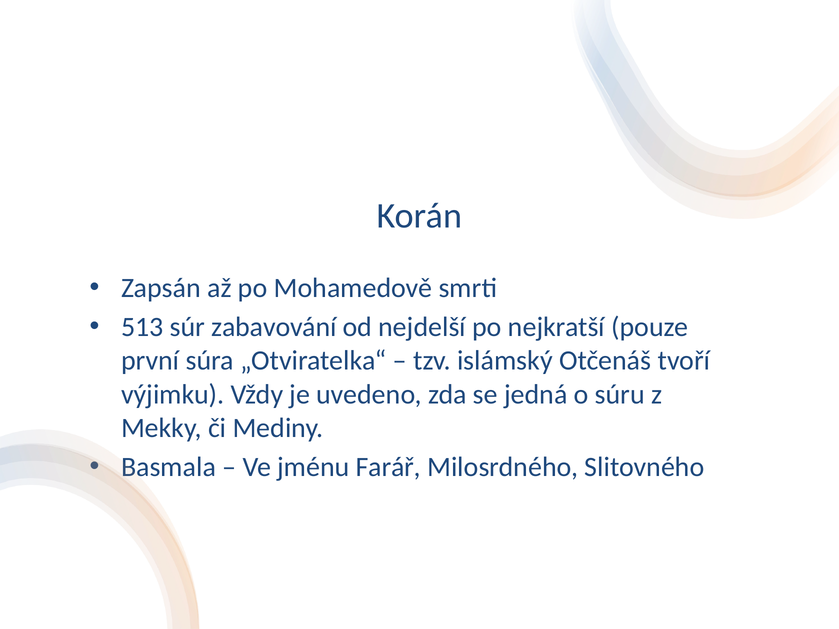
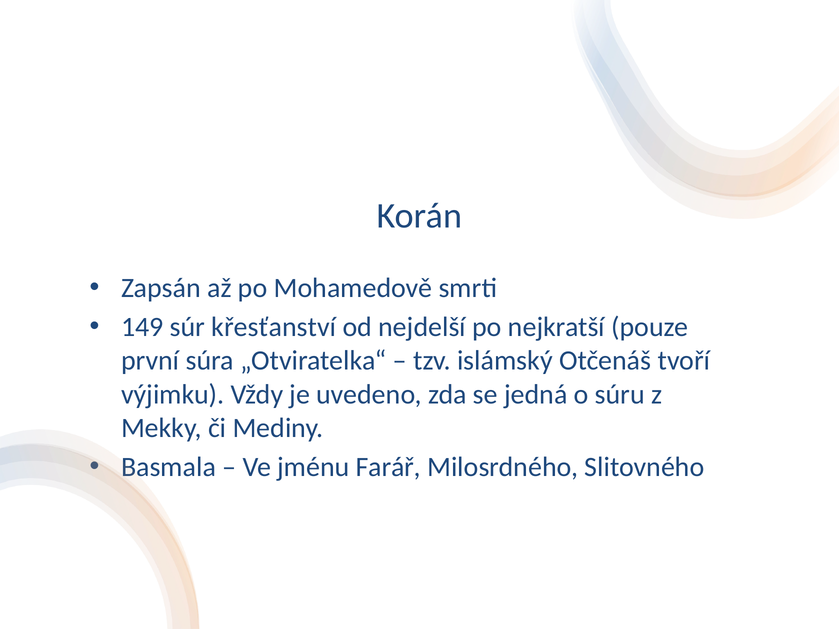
513: 513 -> 149
zabavování: zabavování -> křesťanství
